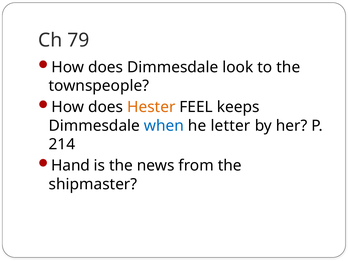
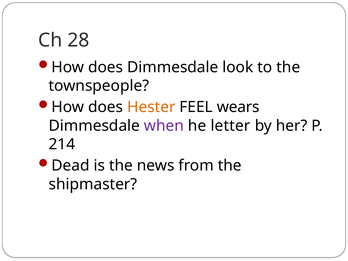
79: 79 -> 28
keeps: keeps -> wears
when colour: blue -> purple
Hand: Hand -> Dead
